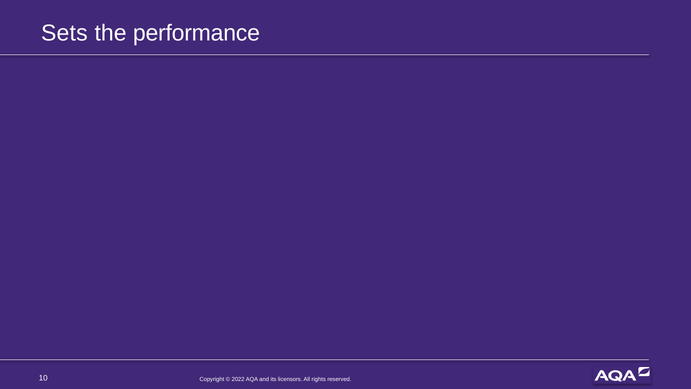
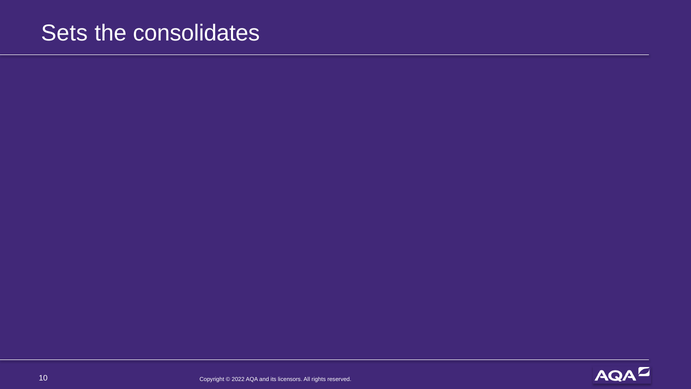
performance: performance -> consolidates
